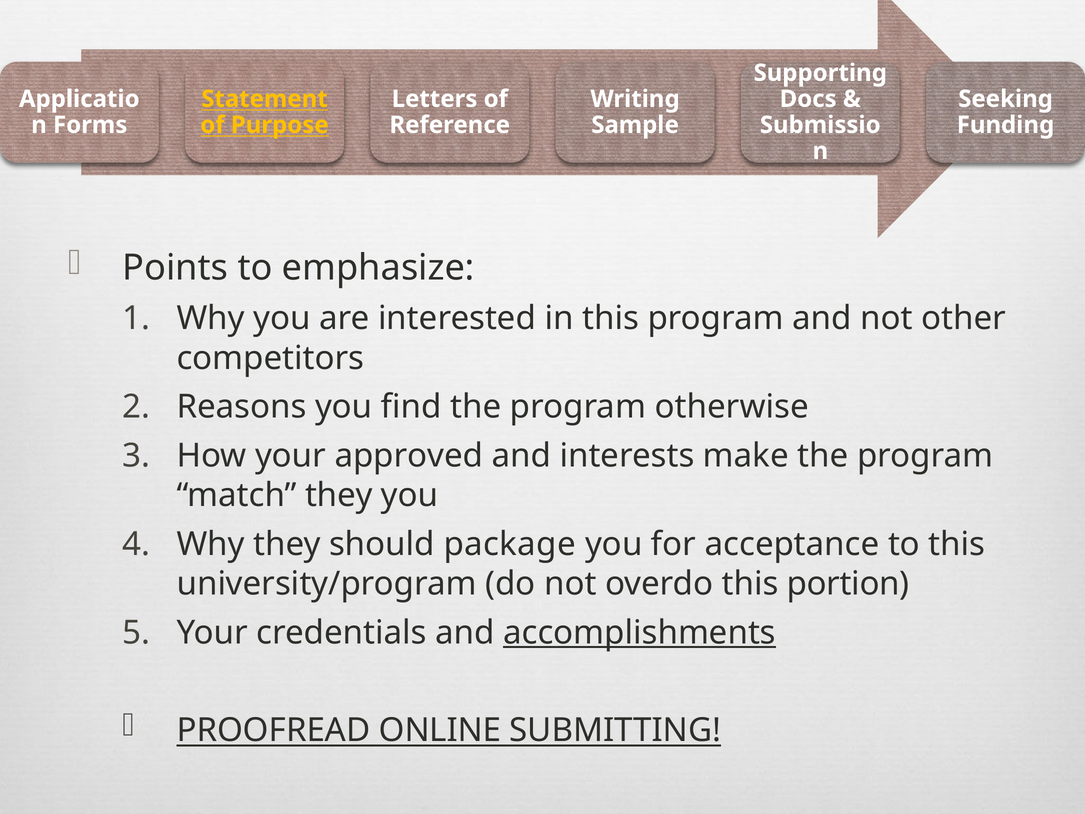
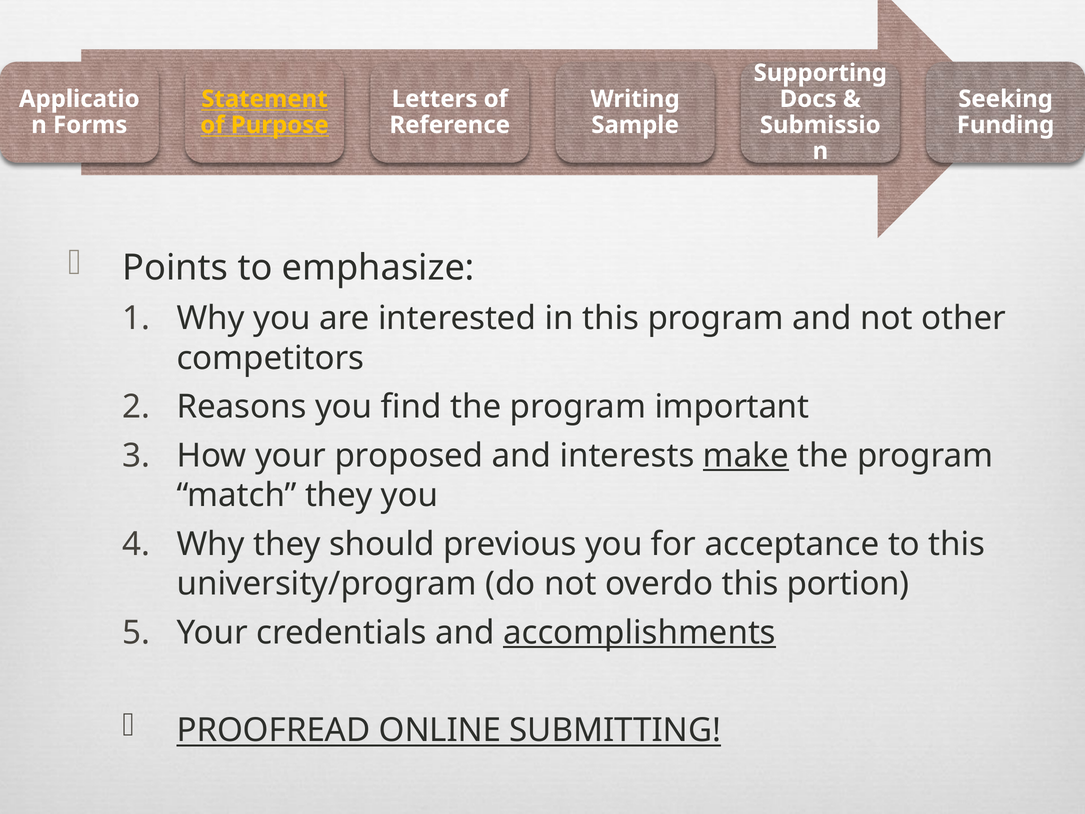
otherwise: otherwise -> important
approved: approved -> proposed
make underline: none -> present
package: package -> previous
